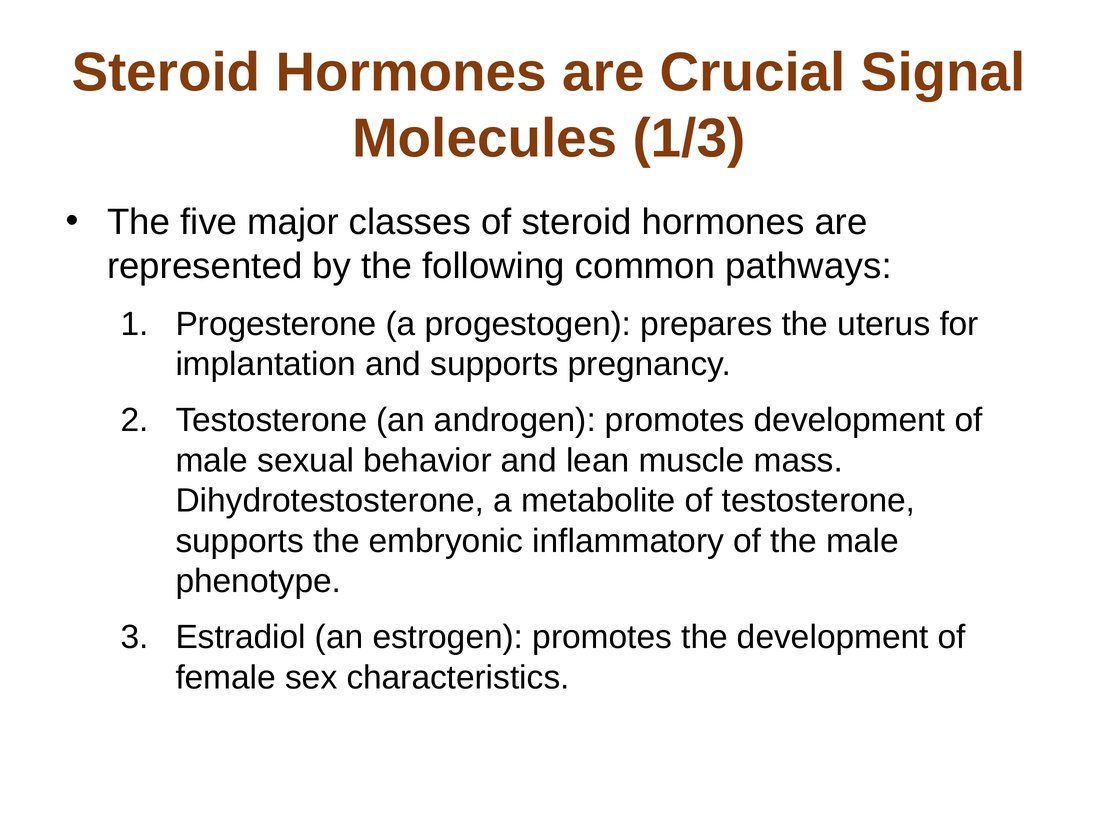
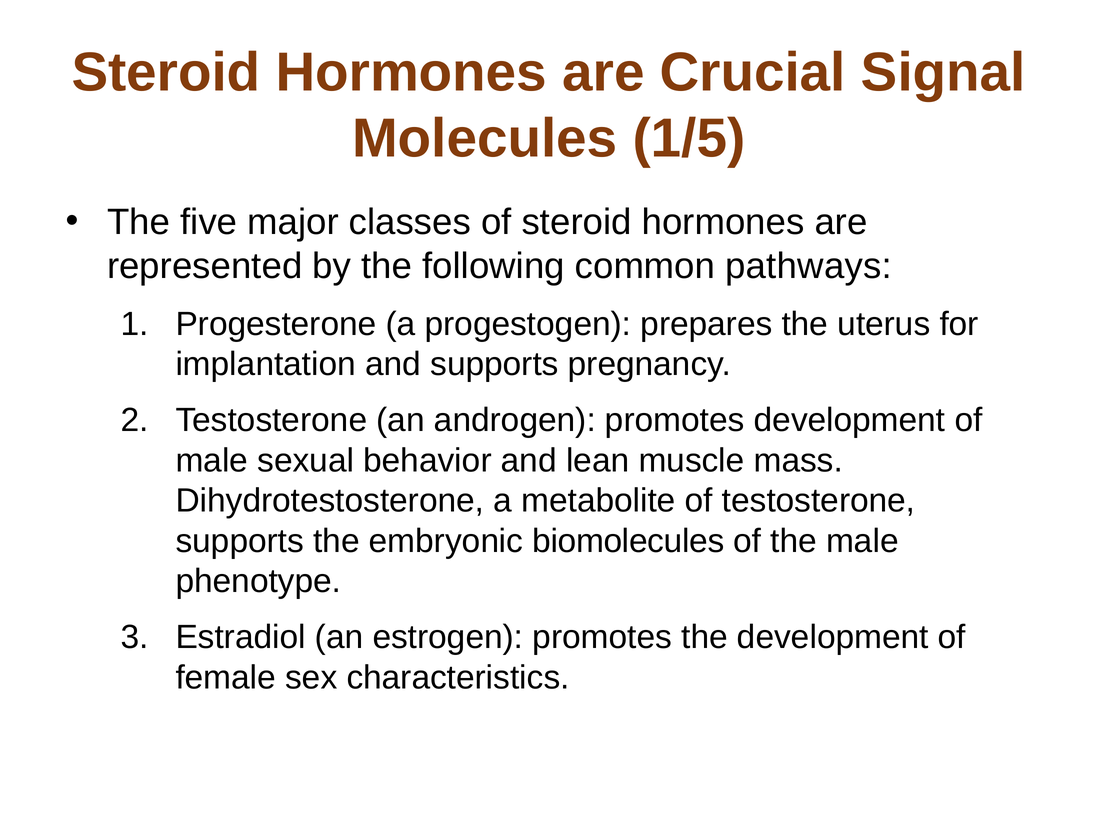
1/3: 1/3 -> 1/5
inflammatory: inflammatory -> biomolecules
